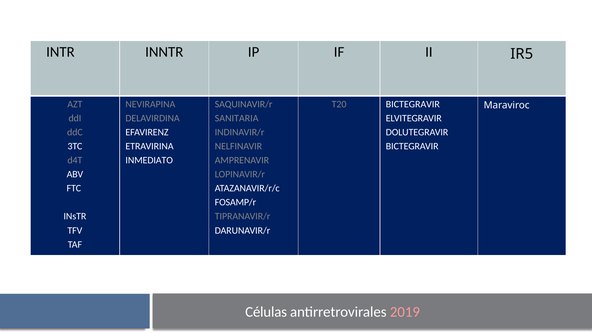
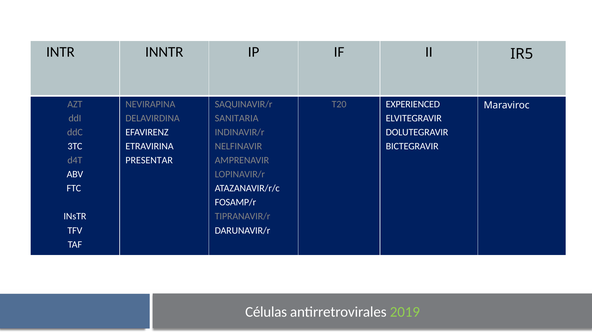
T20 BICTEGRAVIR: BICTEGRAVIR -> EXPERIENCED
INMEDIATO: INMEDIATO -> PRESENTAR
2019 colour: pink -> light green
